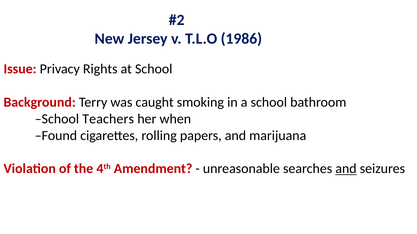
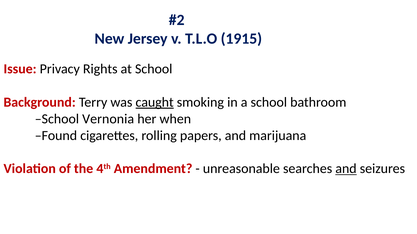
1986: 1986 -> 1915
caught underline: none -> present
Teachers: Teachers -> Vernonia
